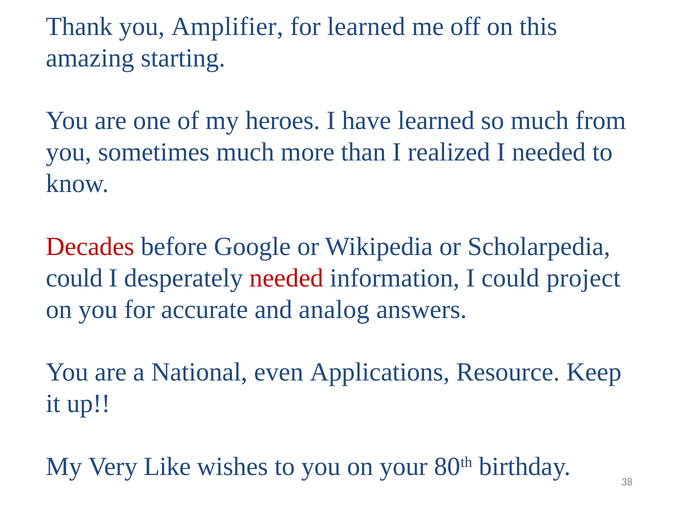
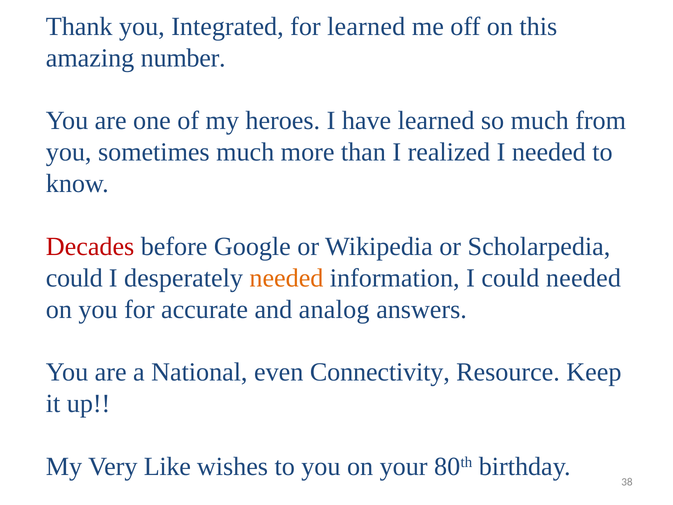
Amplifier: Amplifier -> Integrated
starting: starting -> number
needed at (286, 278) colour: red -> orange
could project: project -> needed
Applications: Applications -> Connectivity
